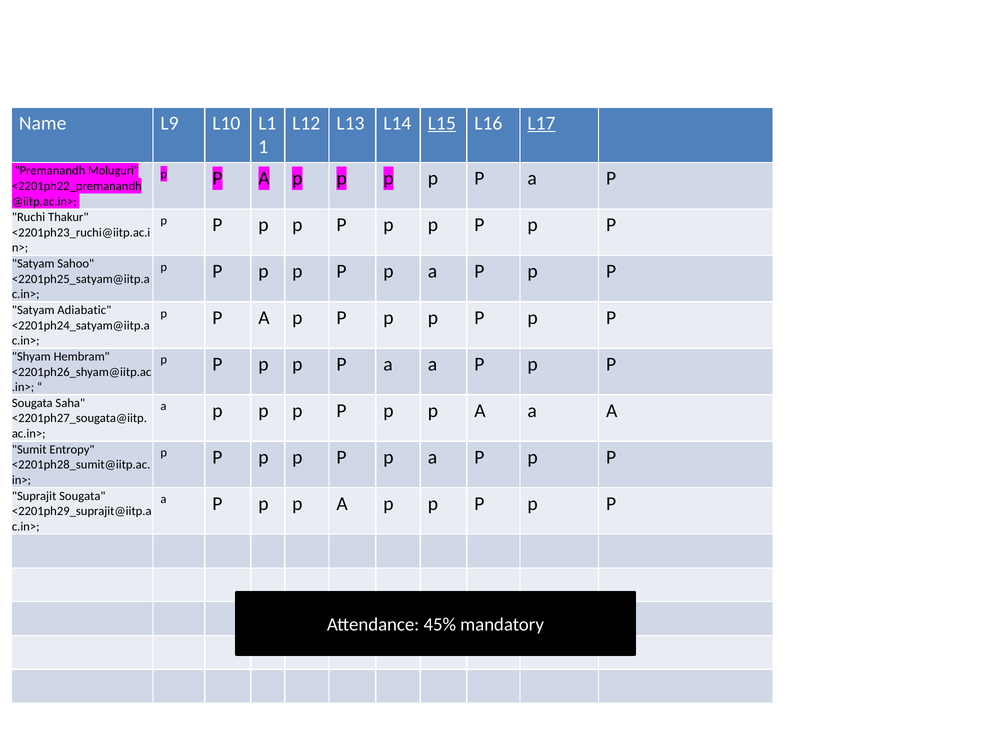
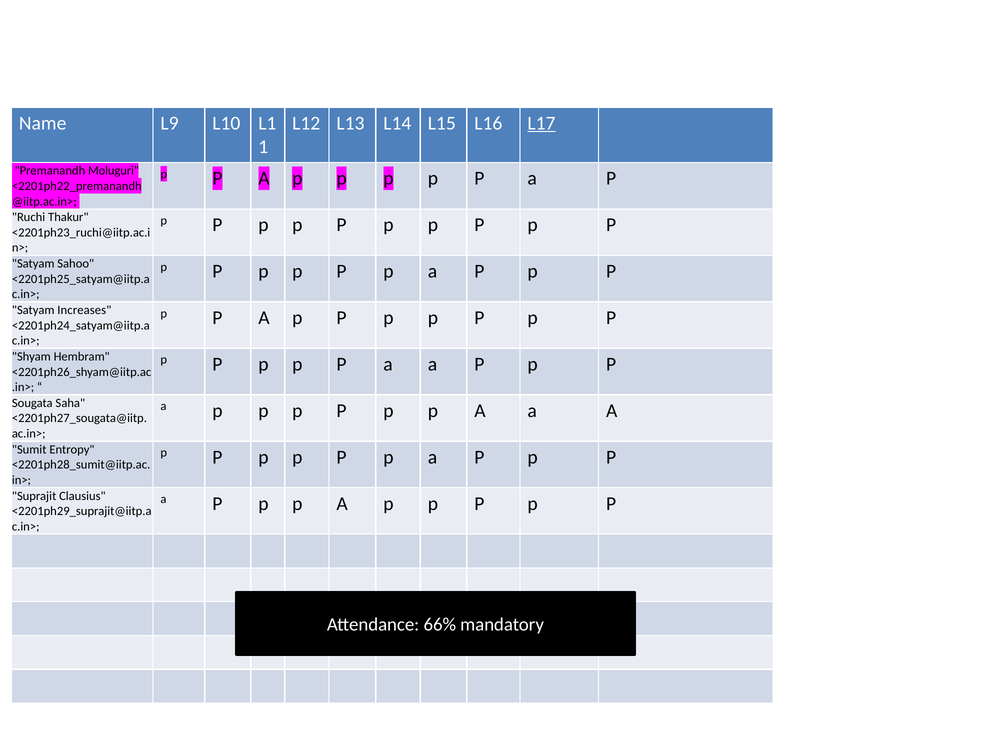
L15 underline: present -> none
Adiabatic: Adiabatic -> Increases
Suprajit Sougata: Sougata -> Clausius
45%: 45% -> 66%
